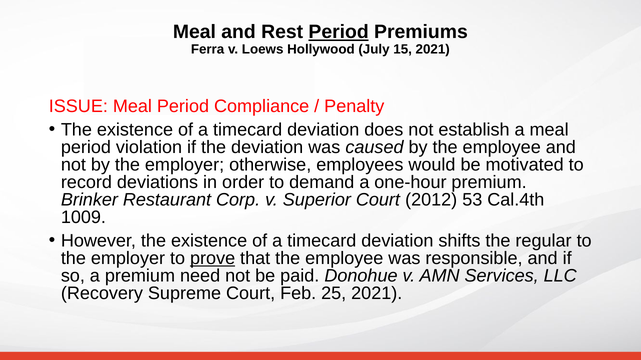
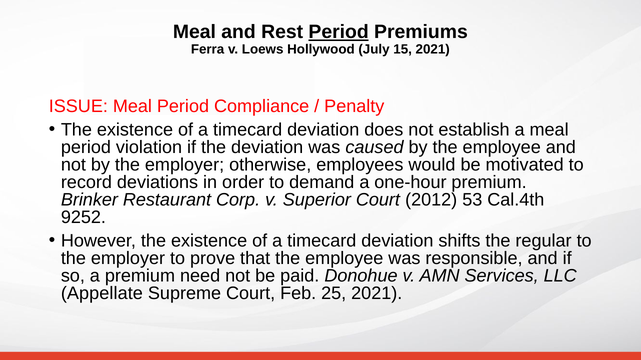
1009: 1009 -> 9252
prove underline: present -> none
Recovery: Recovery -> Appellate
